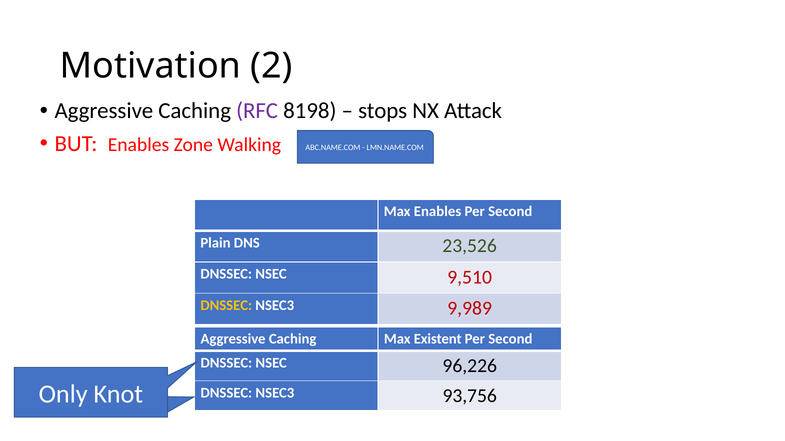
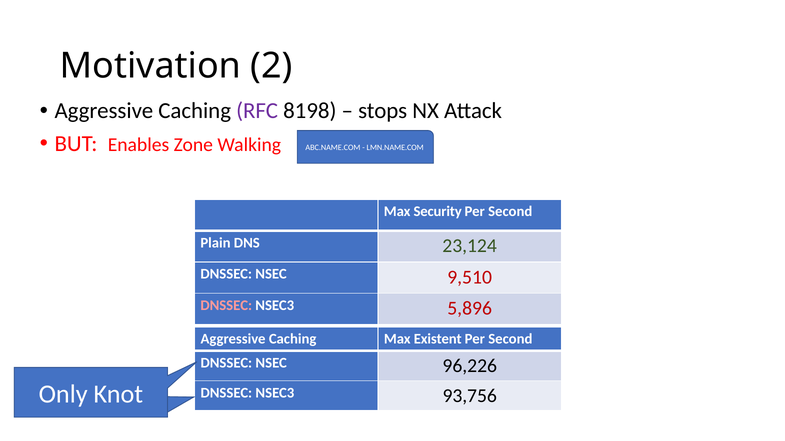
Max Enables: Enables -> Security
23,526: 23,526 -> 23,124
DNSSEC at (226, 306) colour: yellow -> pink
9,989: 9,989 -> 5,896
